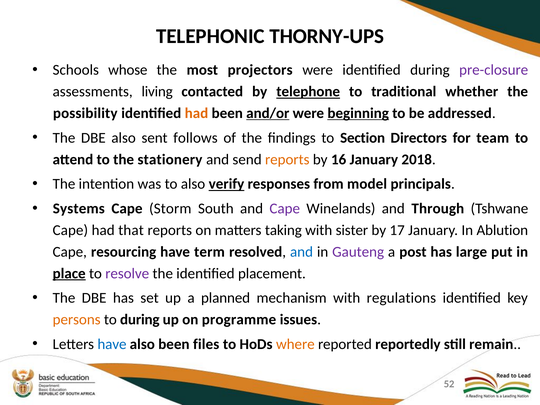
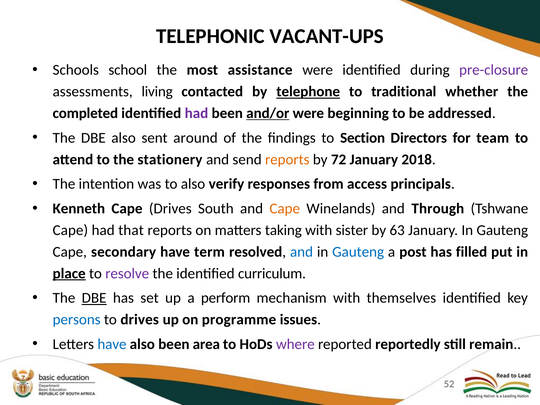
THORNY-UPS: THORNY-UPS -> VACANT-UPS
whose: whose -> school
projectors: projectors -> assistance
possibility: possibility -> completed
had at (196, 113) colour: orange -> purple
beginning underline: present -> none
follows: follows -> around
16: 16 -> 72
verify underline: present -> none
model: model -> access
Systems: Systems -> Kenneth
Cape Storm: Storm -> Drives
Cape at (285, 209) colour: purple -> orange
17: 17 -> 63
January In Ablution: Ablution -> Gauteng
resourcing: resourcing -> secondary
Gauteng at (358, 252) colour: purple -> blue
large: large -> filled
placement: placement -> curriculum
DBE at (94, 298) underline: none -> present
planned: planned -> perform
regulations: regulations -> themselves
persons colour: orange -> blue
to during: during -> drives
files: files -> area
where colour: orange -> purple
